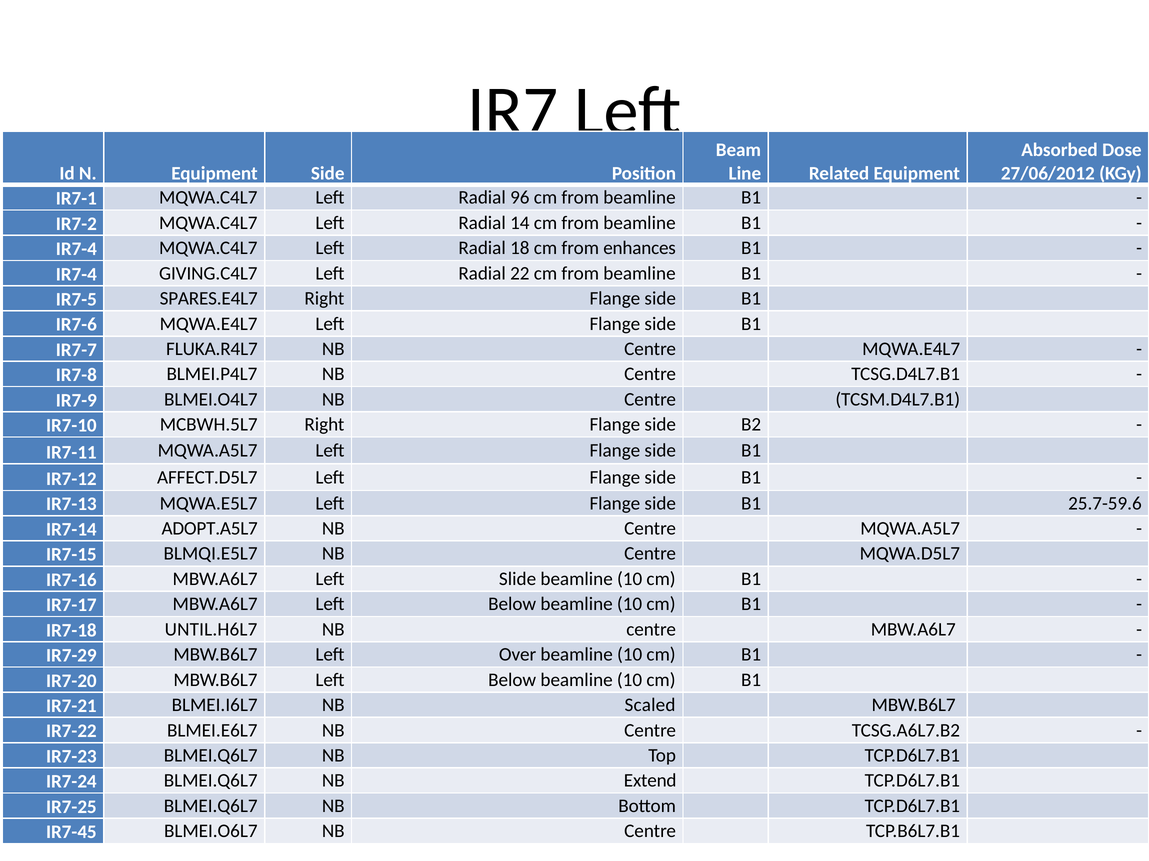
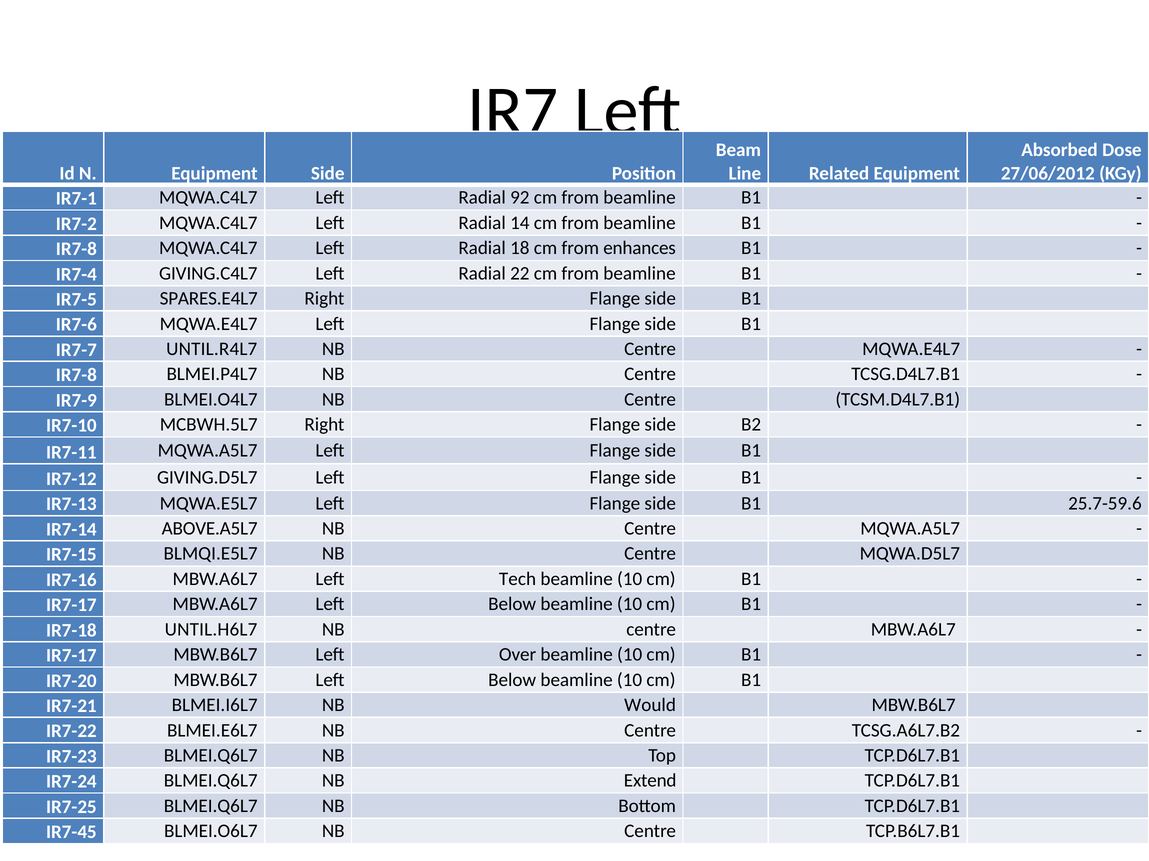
96: 96 -> 92
IR7-4 at (76, 249): IR7-4 -> IR7-8
FLUKA.R4L7: FLUKA.R4L7 -> UNTIL.R4L7
AFFECT.D5L7: AFFECT.D5L7 -> GIVING.D5L7
ADOPT.A5L7: ADOPT.A5L7 -> ABOVE.A5L7
Slide: Slide -> Tech
IR7-29 at (71, 656): IR7-29 -> IR7-17
Scaled: Scaled -> Would
